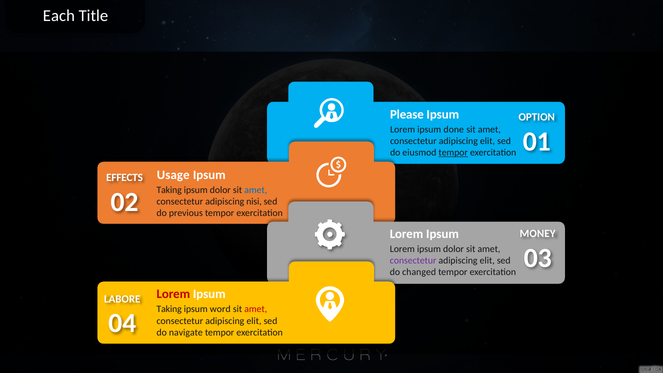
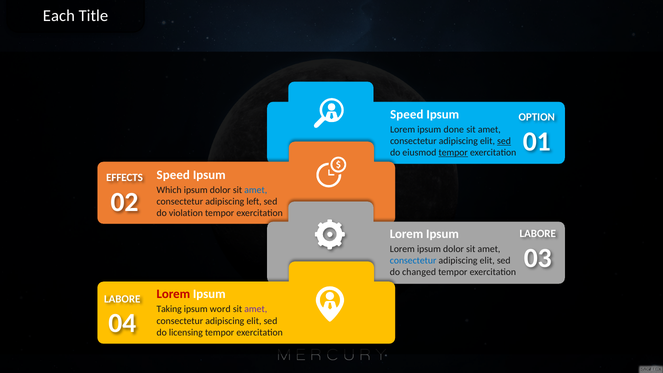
Please at (407, 114): Please -> Speed
sed at (504, 141) underline: none -> present
Usage at (173, 175): Usage -> Speed
Taking at (169, 190): Taking -> Which
nisi: nisi -> left
previous: previous -> violation
MONEY at (538, 234): MONEY -> LABORE
consectetur at (413, 261) colour: purple -> blue
amet at (256, 309) colour: red -> purple
navigate: navigate -> licensing
